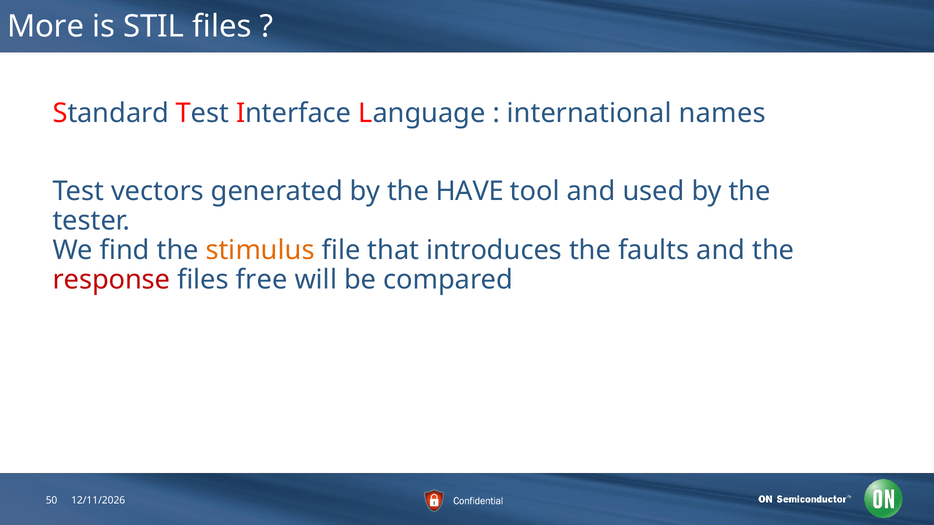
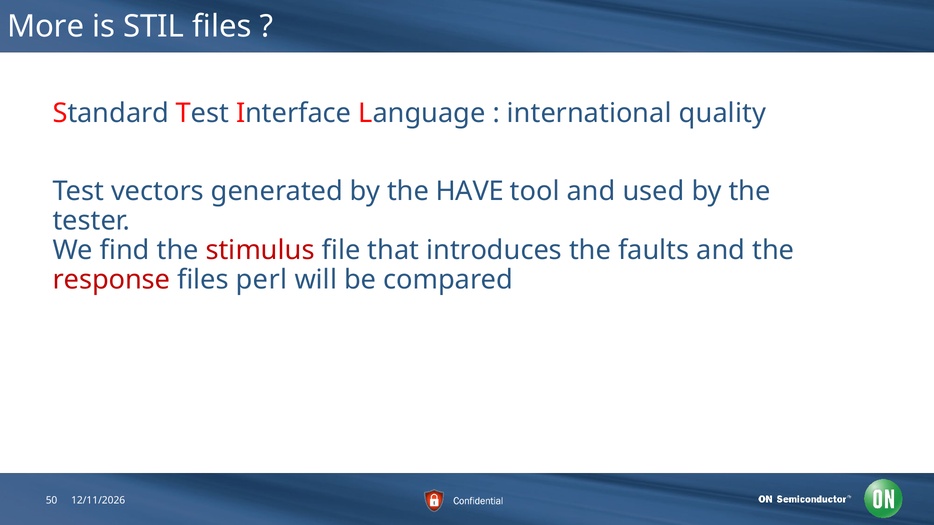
names: names -> quality
stimulus colour: orange -> red
free: free -> perl
